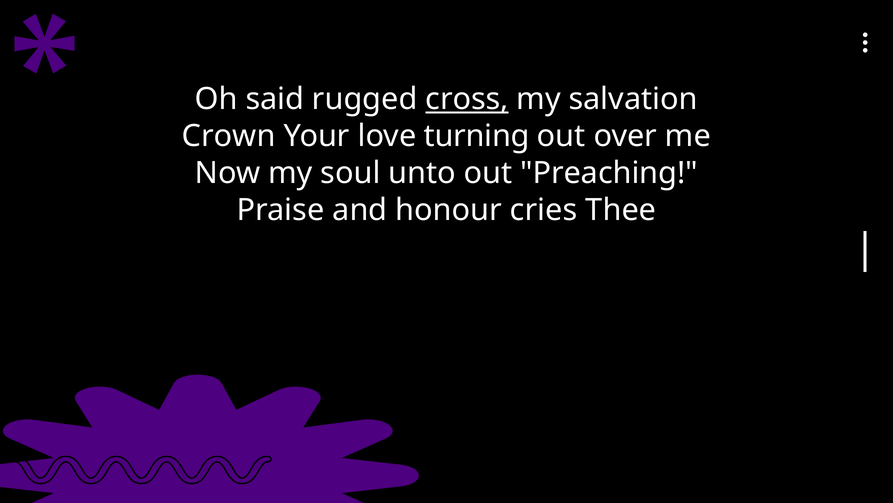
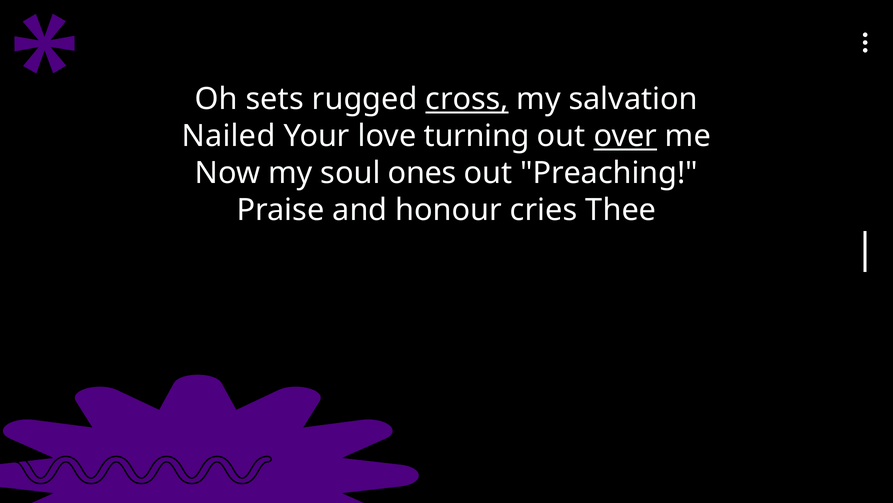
said: said -> sets
Crown: Crown -> Nailed
over underline: none -> present
unto: unto -> ones
